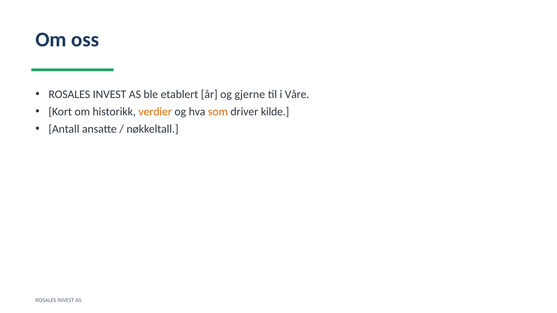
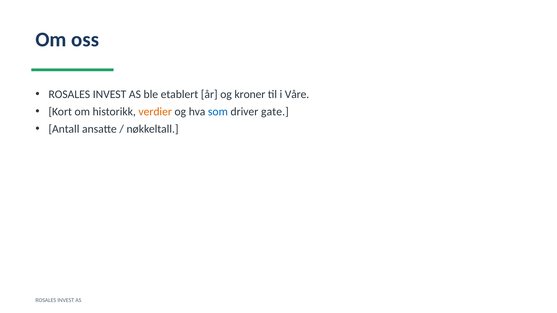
gjerne: gjerne -> kroner
som colour: orange -> blue
kilde: kilde -> gate
